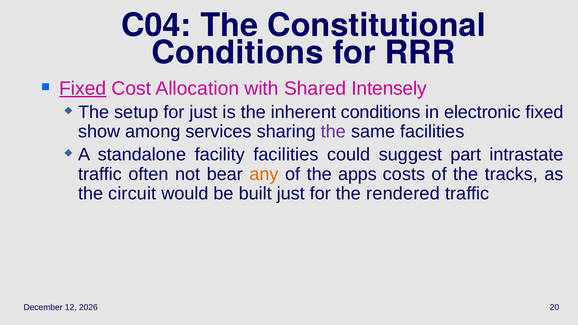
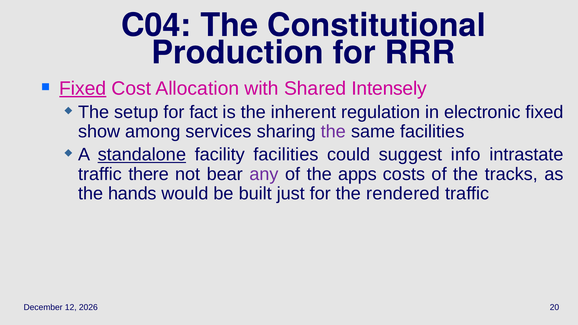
Conditions at (238, 53): Conditions -> Production
for just: just -> fact
inherent conditions: conditions -> regulation
standalone underline: none -> present
part: part -> info
often: often -> there
any colour: orange -> purple
circuit: circuit -> hands
